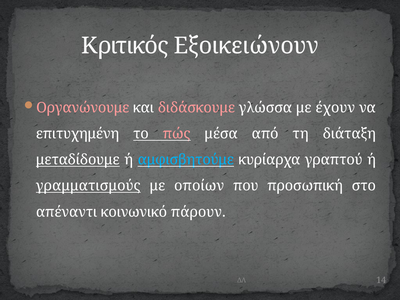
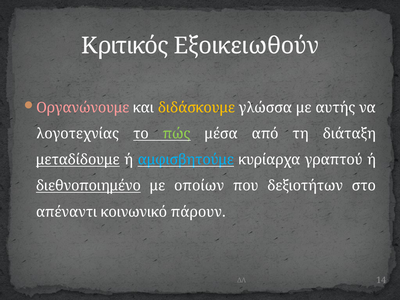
Εξοικειώνουν: Εξοικειώνουν -> Εξοικειωθούν
διδάσκουμε colour: pink -> yellow
έχουν: έχουν -> αυτής
επιτυχημένη: επιτυχημένη -> λογοτεχνίας
πώς colour: pink -> light green
γραμματισμούς: γραμματισμούς -> διεθνοποιημένο
προσωπική: προσωπική -> δεξιοτήτων
